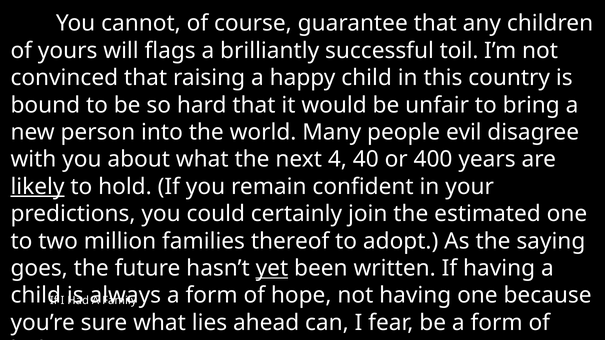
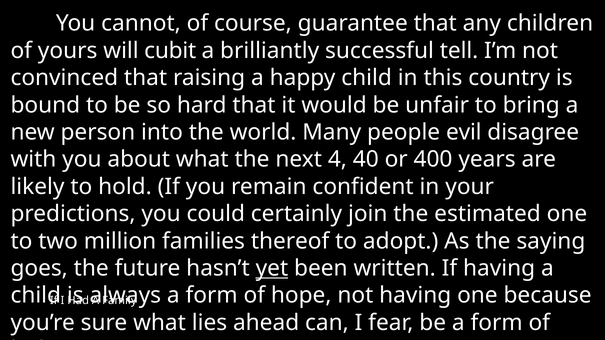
flags: flags -> cubit
toil: toil -> tell
likely underline: present -> none
